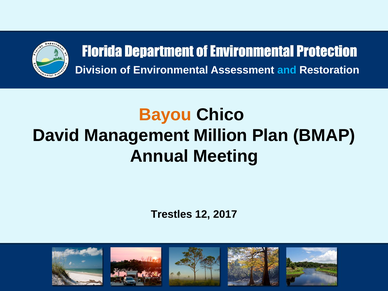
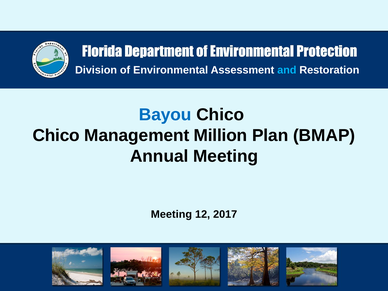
Bayou colour: orange -> blue
David at (56, 135): David -> Chico
Trestles at (171, 214): Trestles -> Meeting
